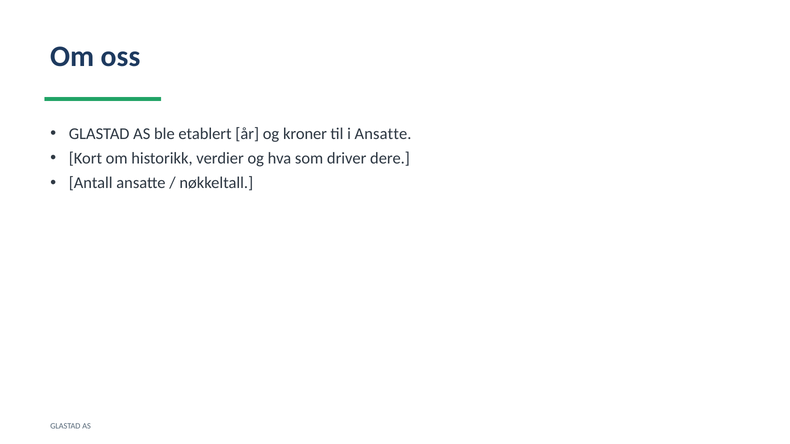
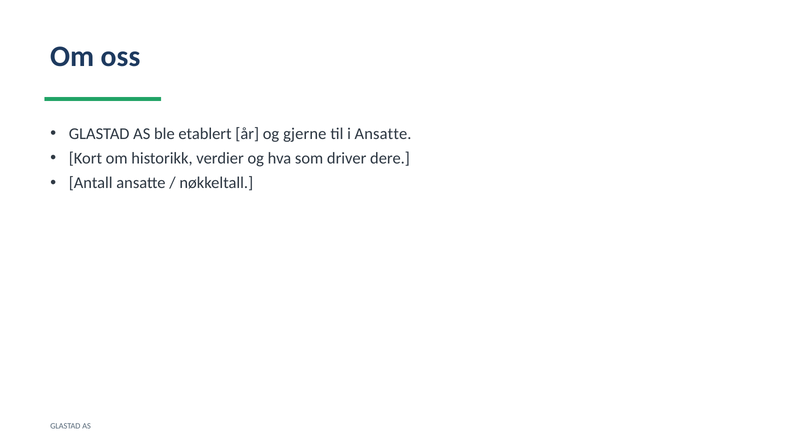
kroner: kroner -> gjerne
